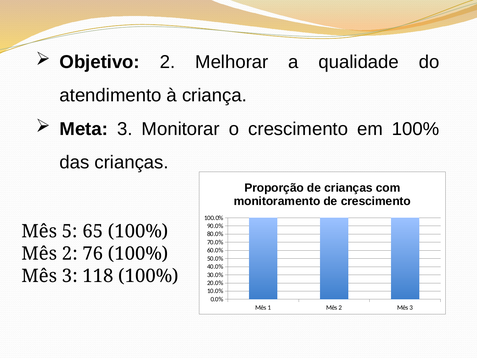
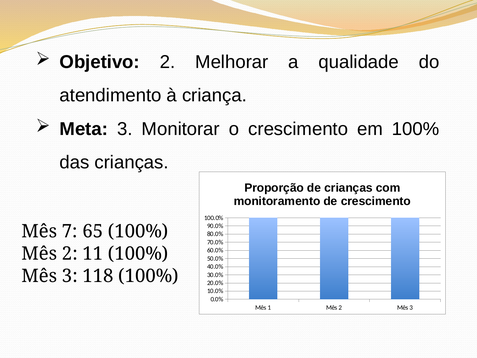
5: 5 -> 7
76: 76 -> 11
